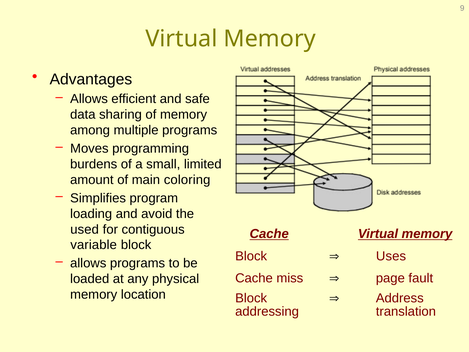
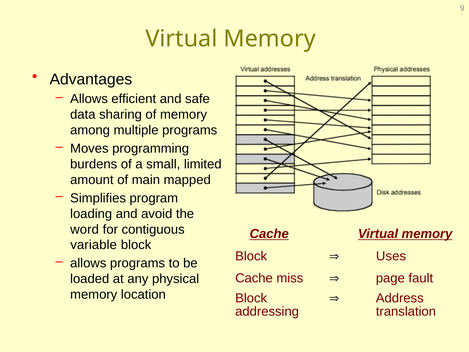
coloring: coloring -> mapped
used: used -> word
